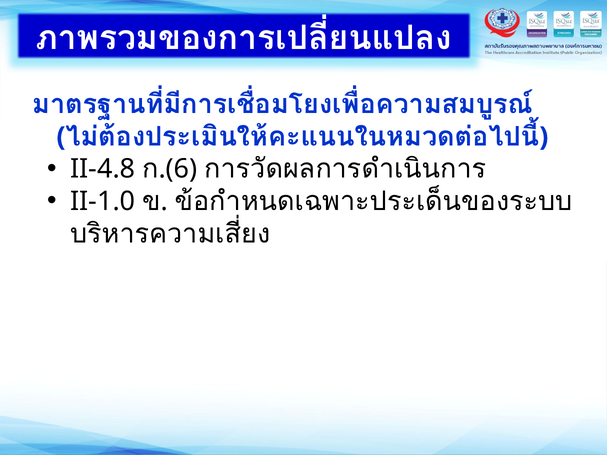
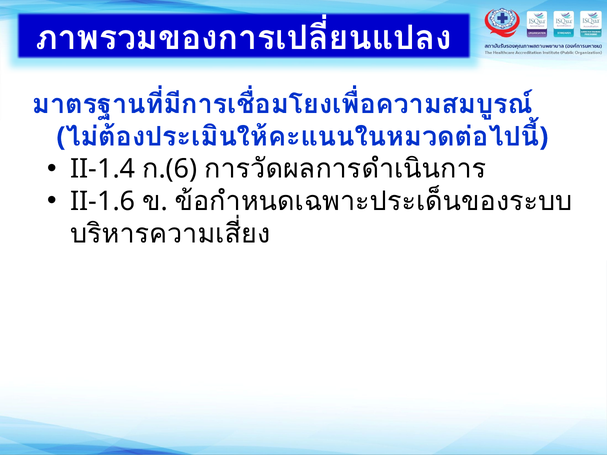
II-4.8: II-4.8 -> II-1.4
II-1.0: II-1.0 -> II-1.6
